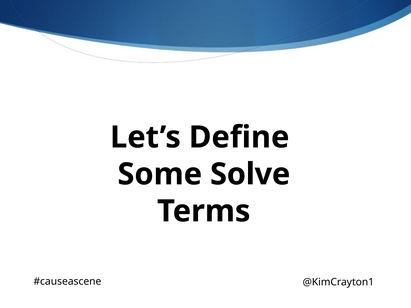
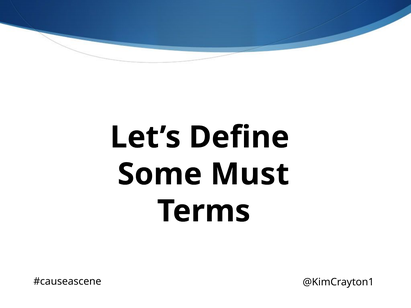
Solve: Solve -> Must
